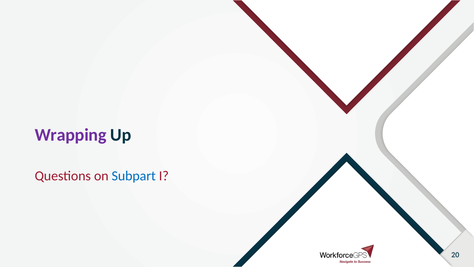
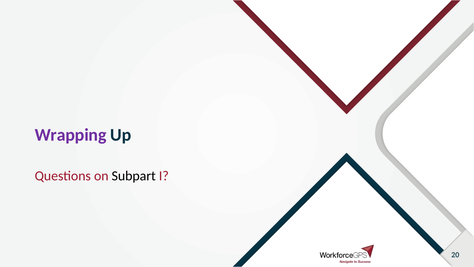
Subpart colour: blue -> black
